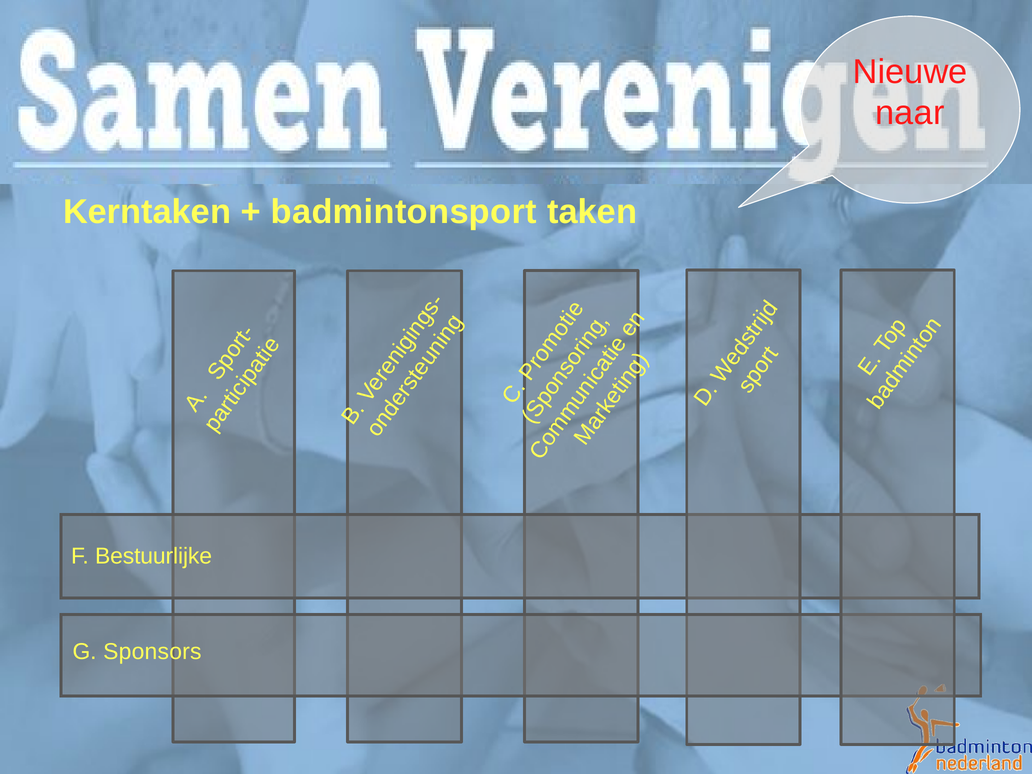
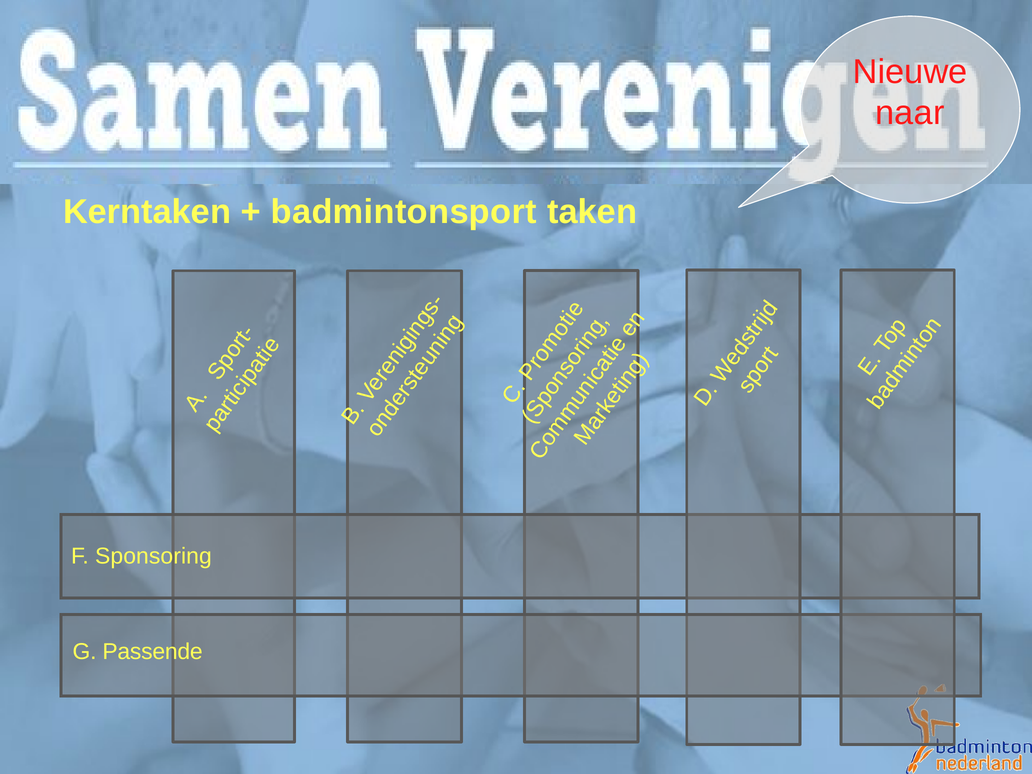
Bestuurlijke: Bestuurlijke -> Sponsoring
Sponsors: Sponsors -> Passende
